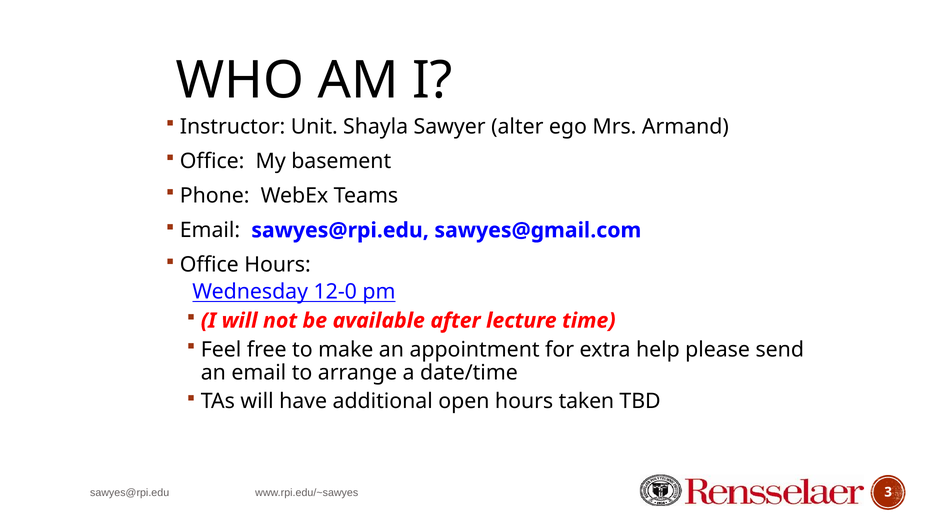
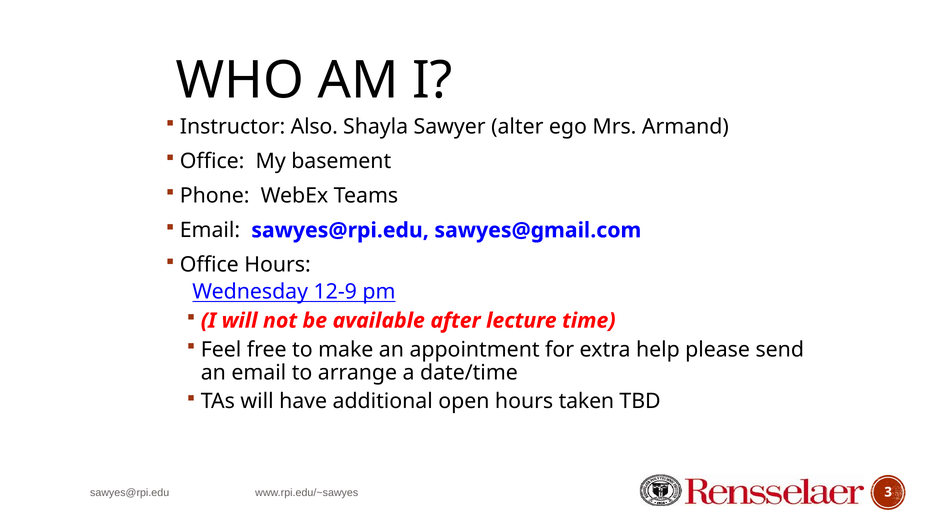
Unit: Unit -> Also
12-0: 12-0 -> 12-9
